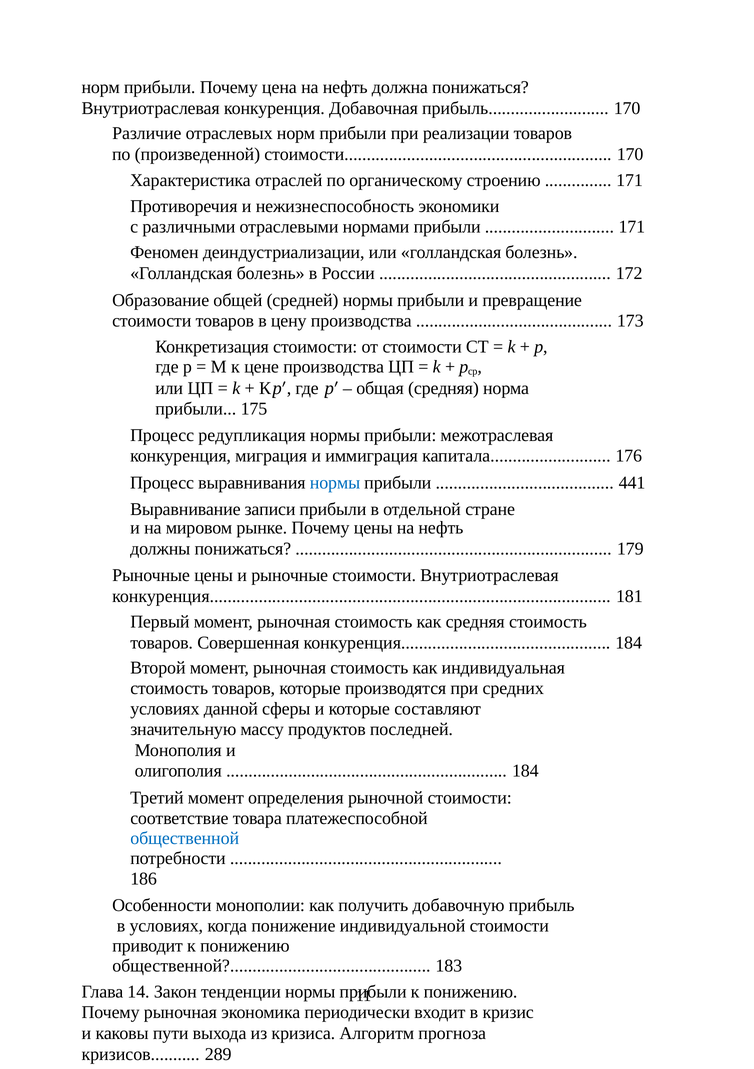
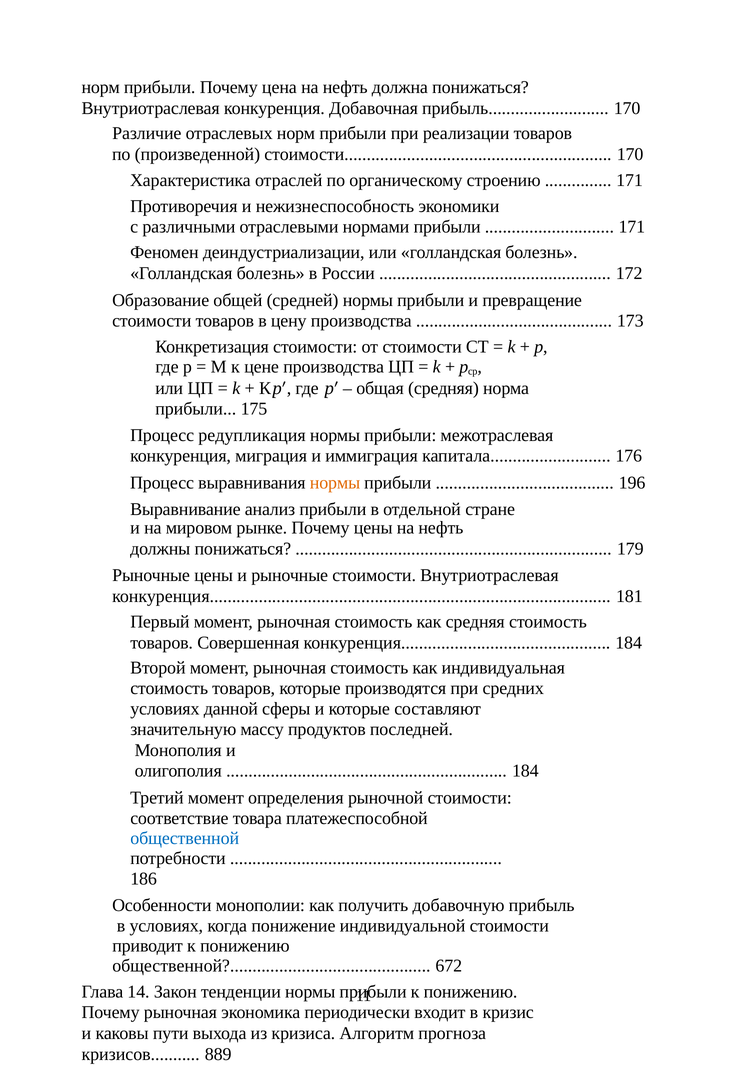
нормы at (335, 483) colour: blue -> orange
441: 441 -> 196
записи: записи -> анализ
183: 183 -> 672
289: 289 -> 889
